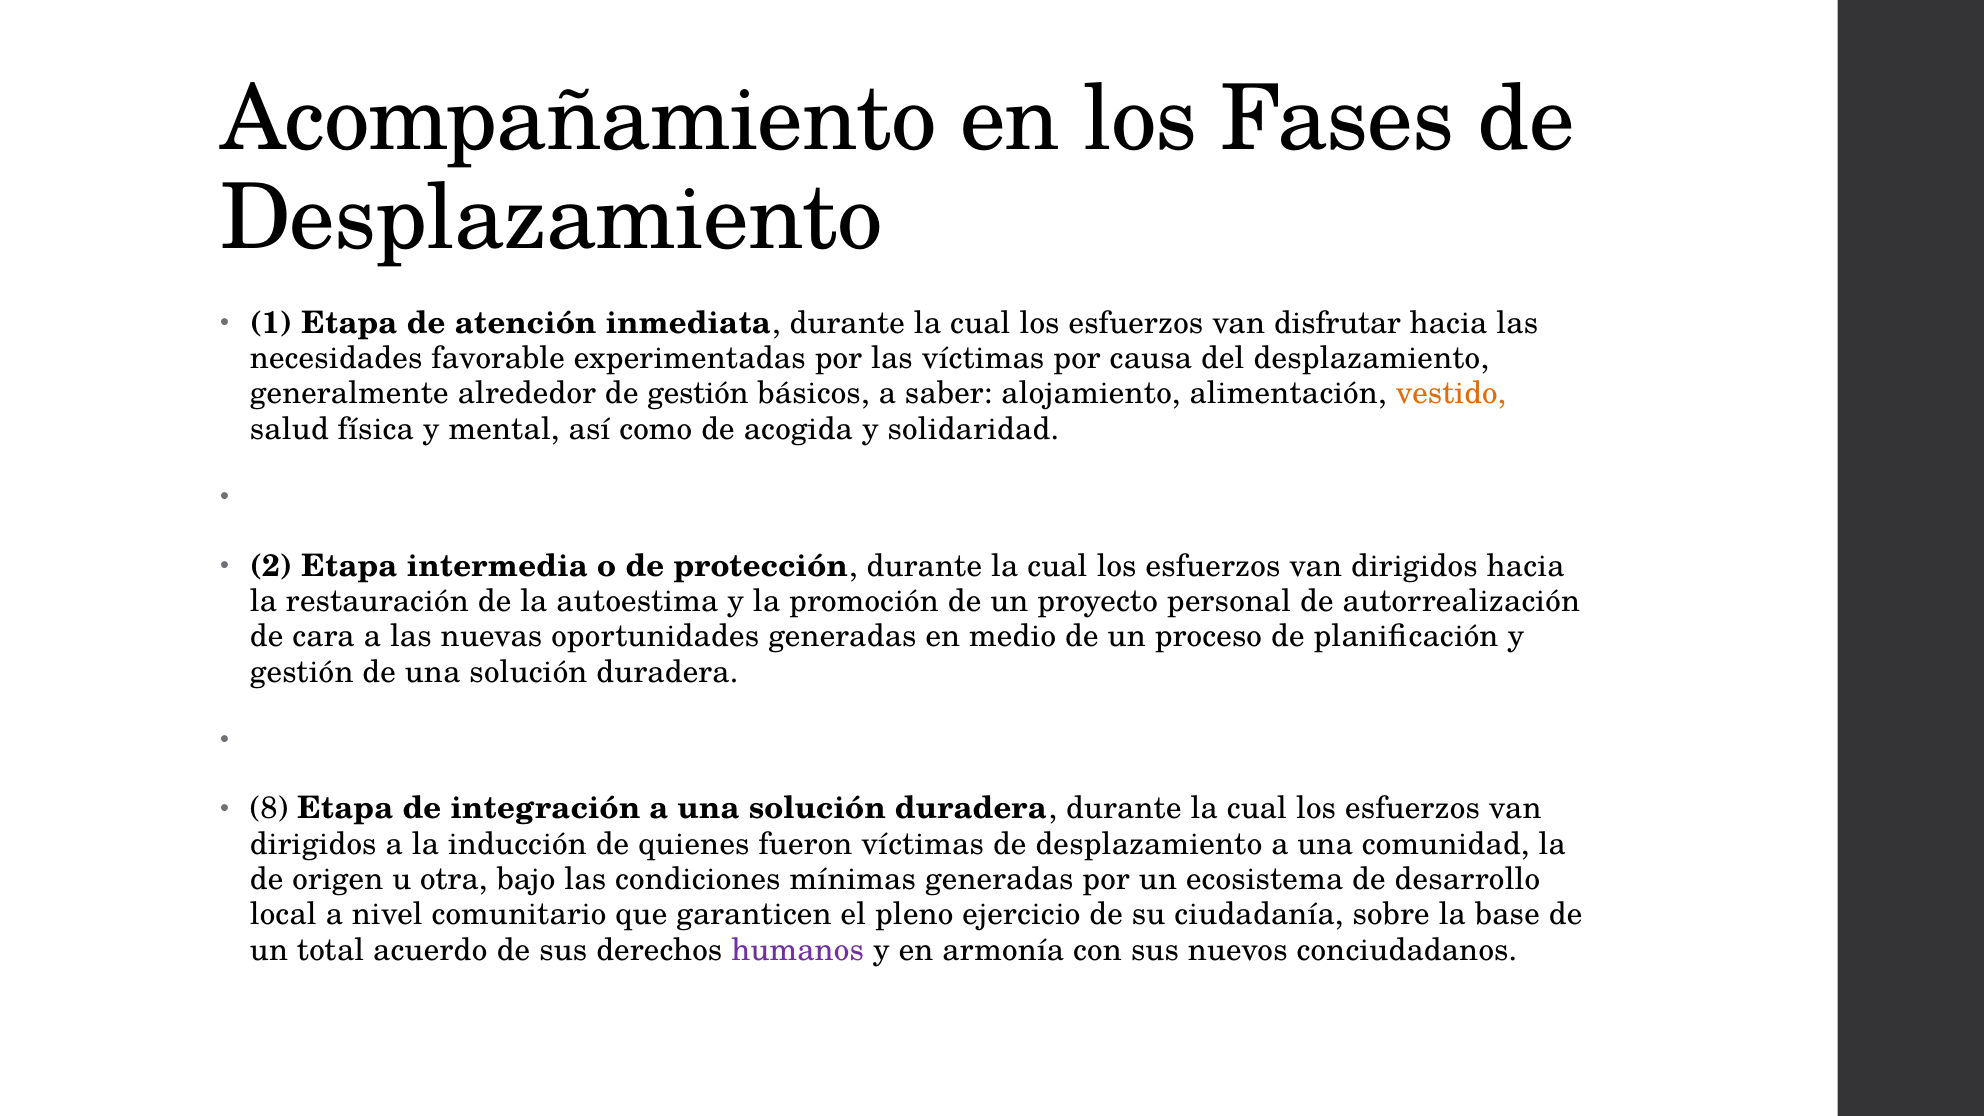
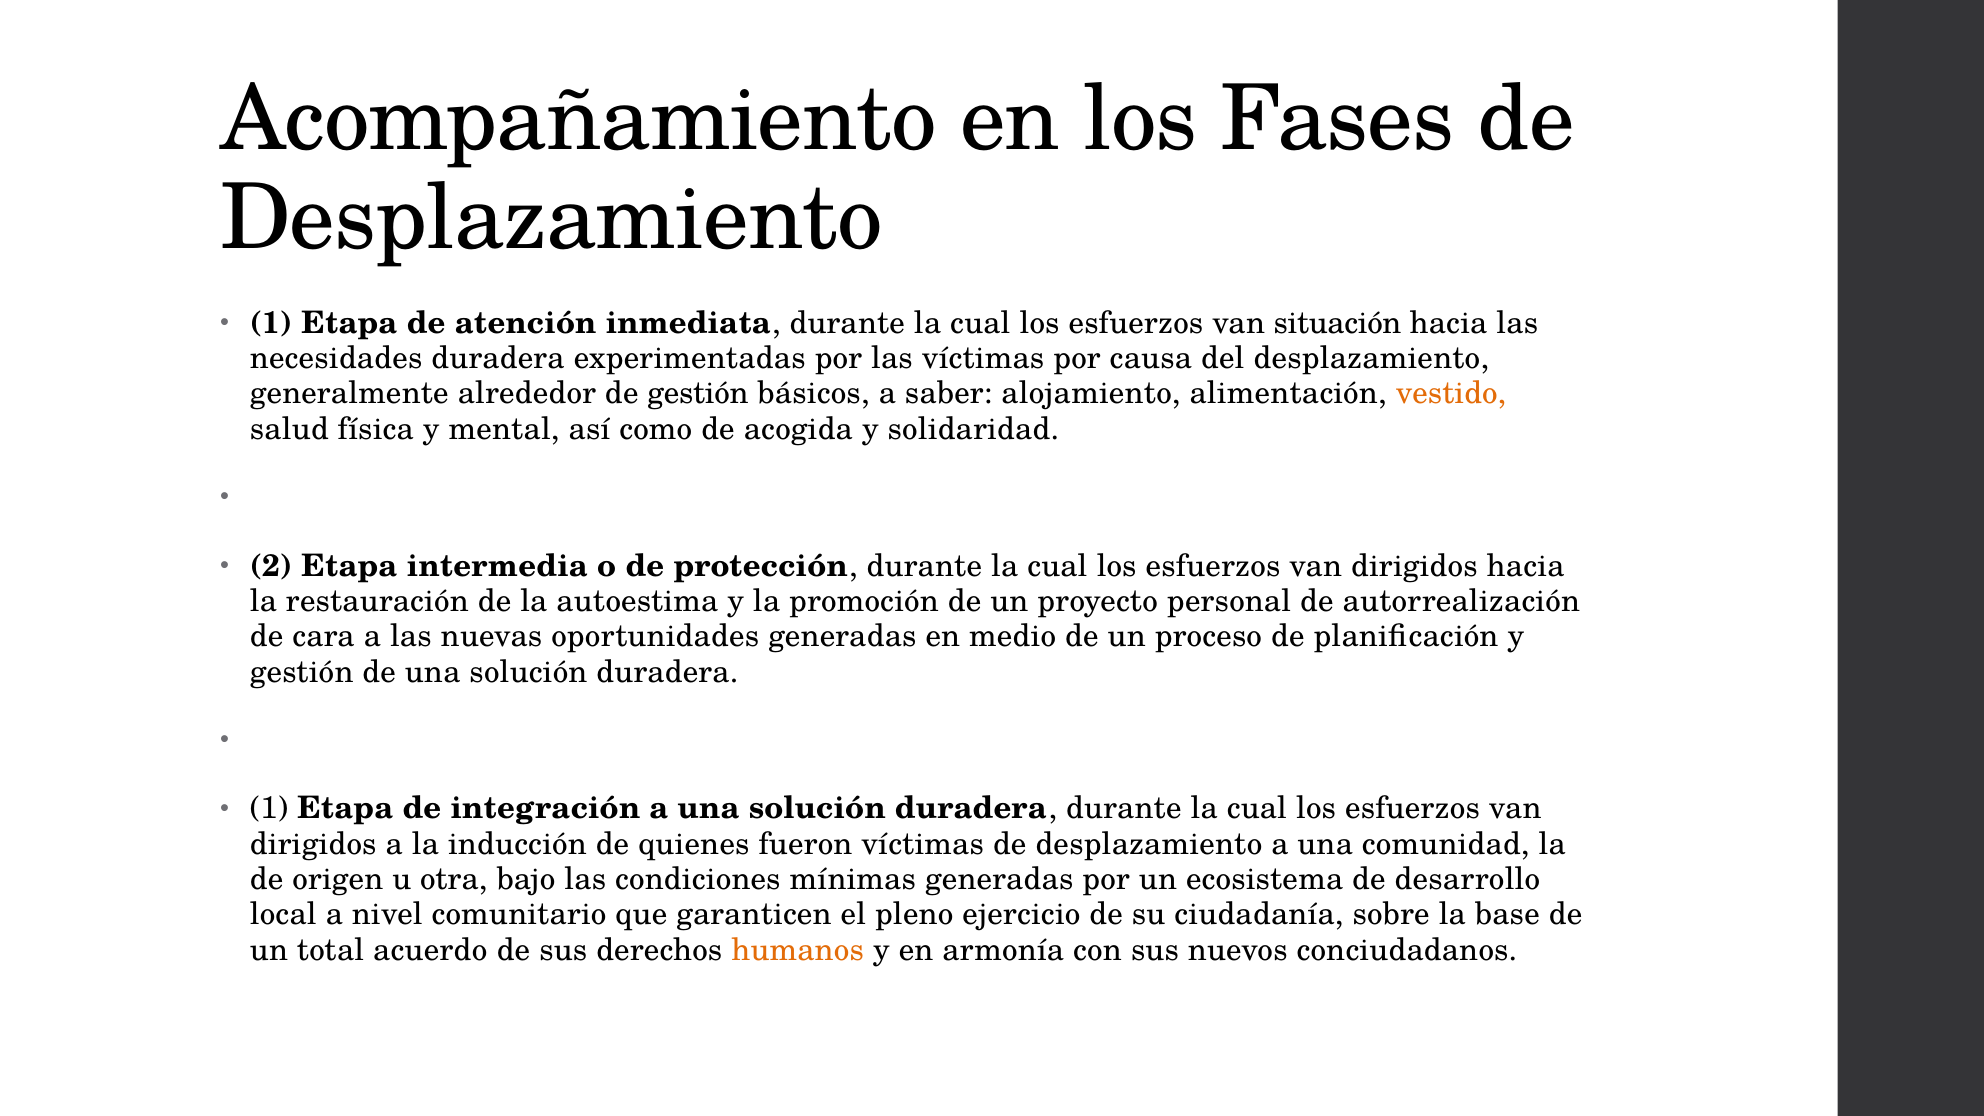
disfrutar: disfrutar -> situación
necesidades favorable: favorable -> duradera
8 at (269, 809): 8 -> 1
humanos colour: purple -> orange
